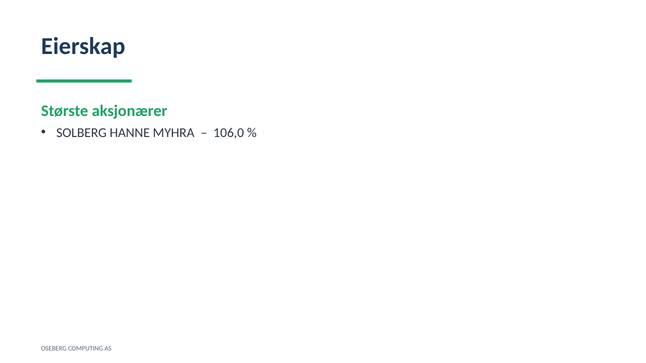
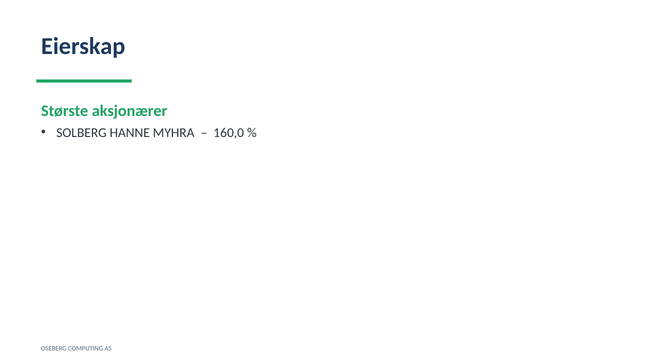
106,0: 106,0 -> 160,0
